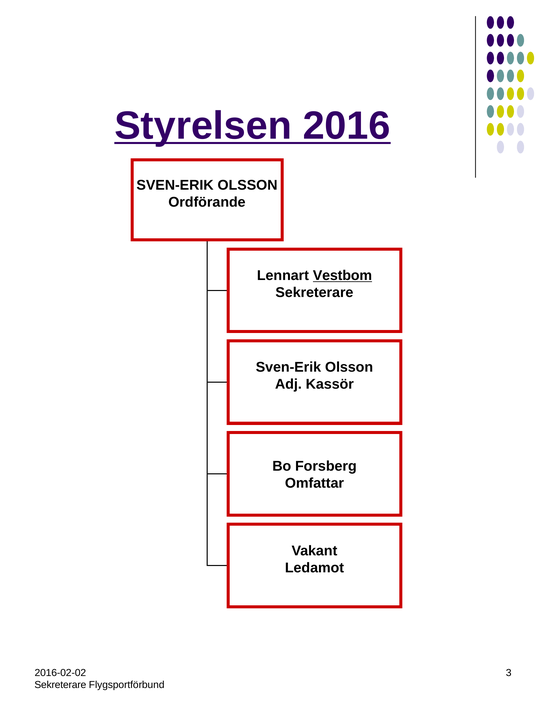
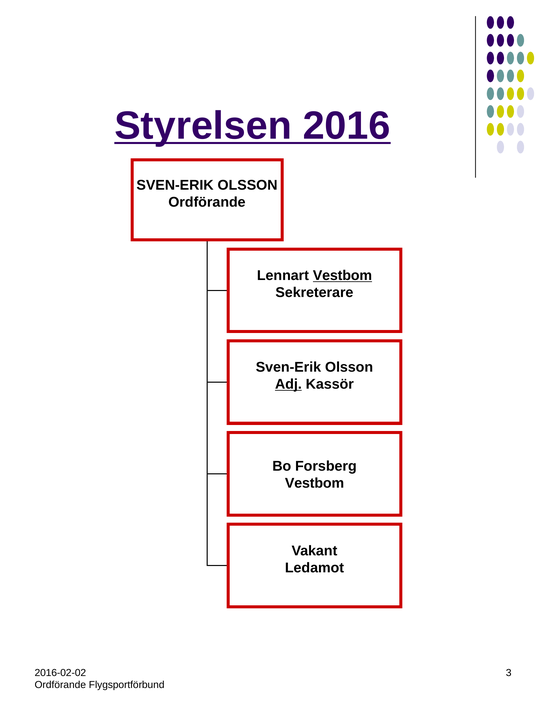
Adj underline: none -> present
Omfattar at (314, 484): Omfattar -> Vestbom
Sekreterare at (60, 686): Sekreterare -> Ordförande
